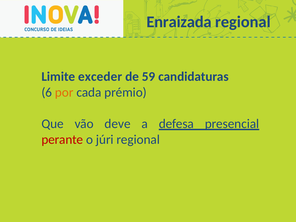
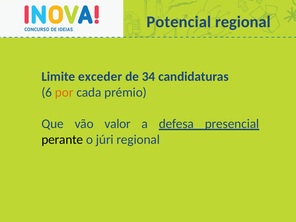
Enraizada: Enraizada -> Potencial
59: 59 -> 34
deve: deve -> valor
perante colour: red -> black
